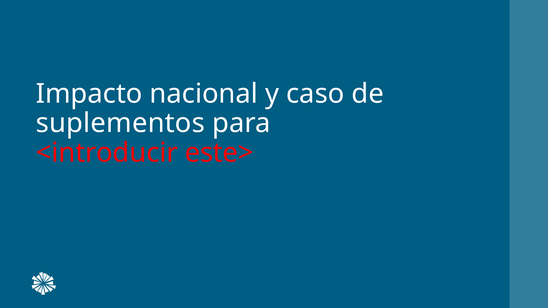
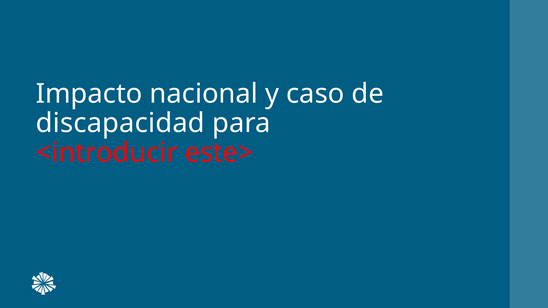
suplementos: suplementos -> discapacidad
